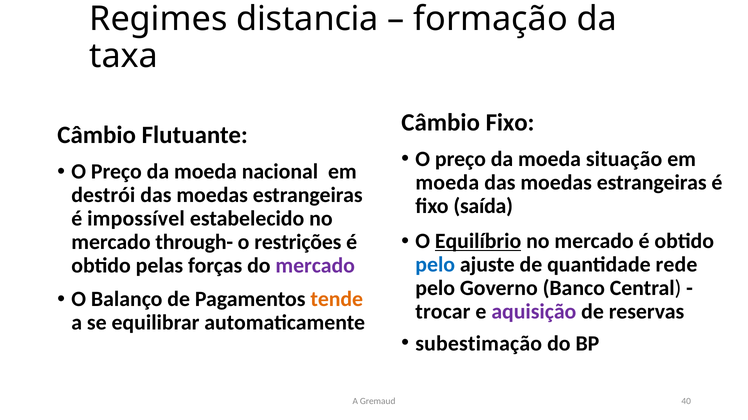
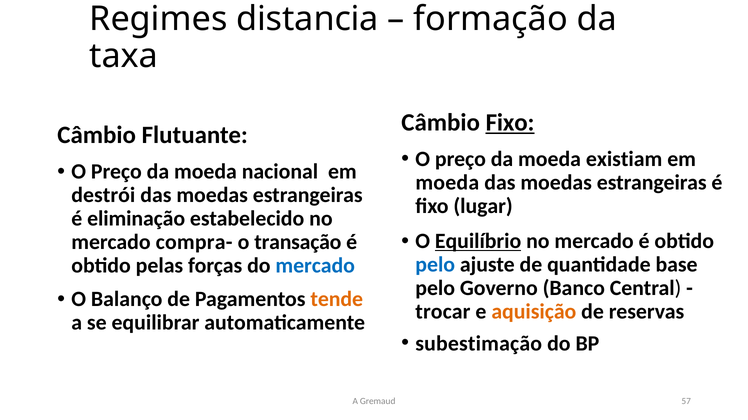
Fixo at (510, 123) underline: none -> present
situação: situação -> existiam
saída: saída -> lugar
impossível: impossível -> eliminação
through-: through- -> compra-
restrições: restrições -> transação
rede: rede -> base
mercado at (315, 266) colour: purple -> blue
aquisição colour: purple -> orange
40: 40 -> 57
